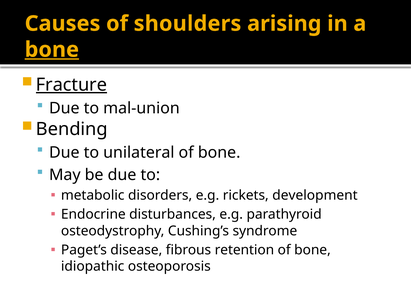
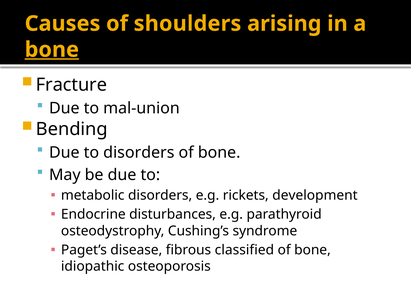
Fracture underline: present -> none
to unilateral: unilateral -> disorders
retention: retention -> classified
